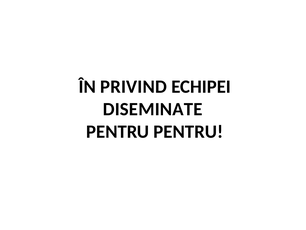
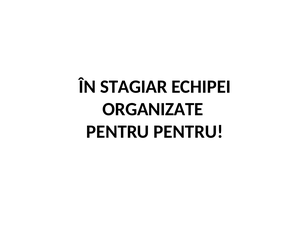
PRIVIND: PRIVIND -> STAGIAR
DISEMINATE: DISEMINATE -> ORGANIZATE
